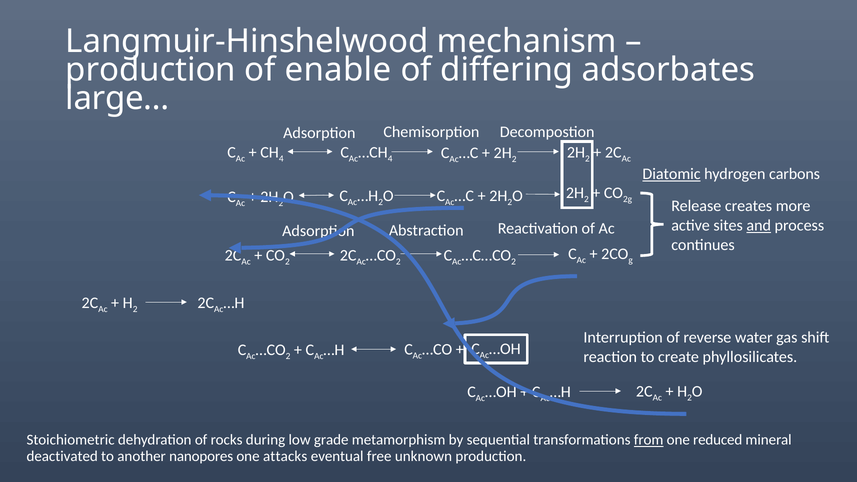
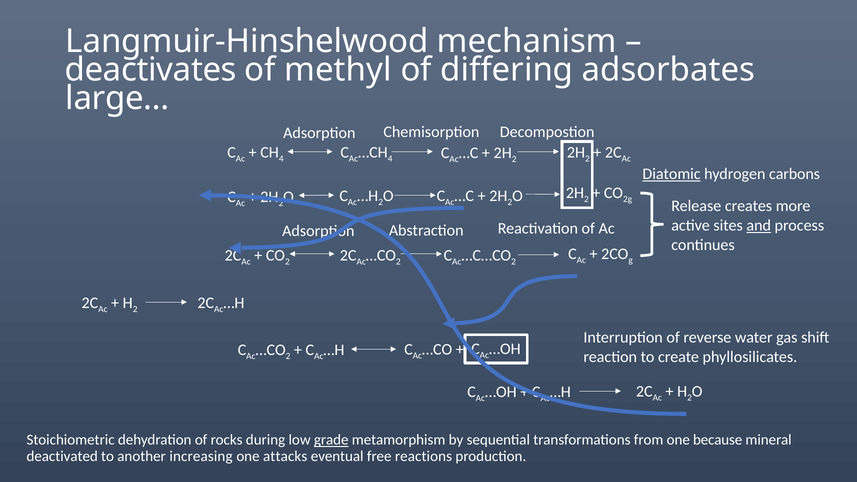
production at (151, 70): production -> deactivates
enable: enable -> methyl
grade underline: none -> present
from underline: present -> none
reduced: reduced -> because
nanopores: nanopores -> increasing
unknown: unknown -> reactions
